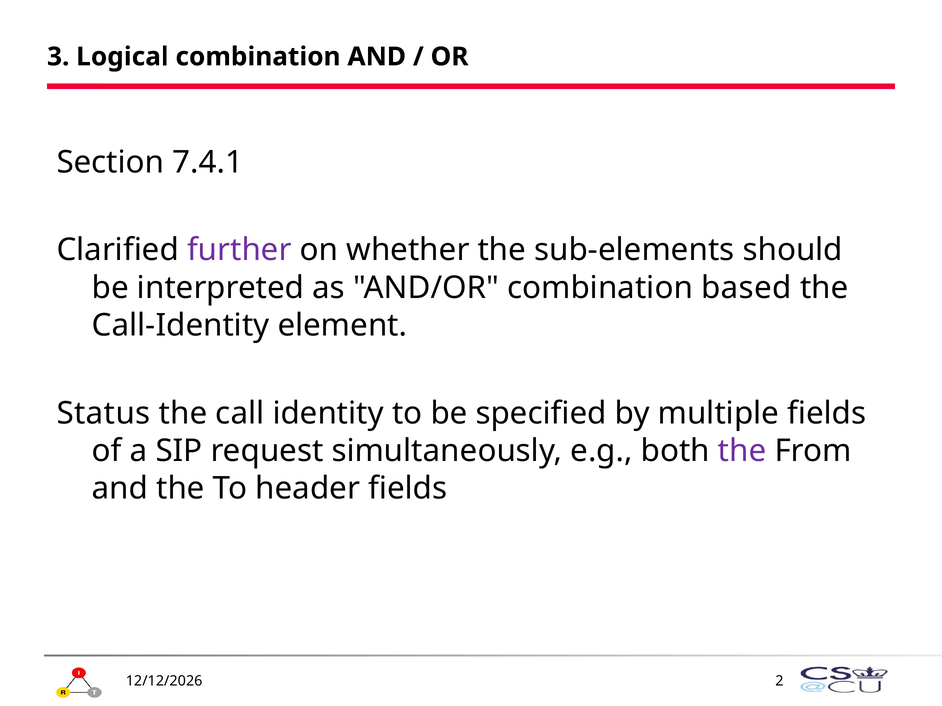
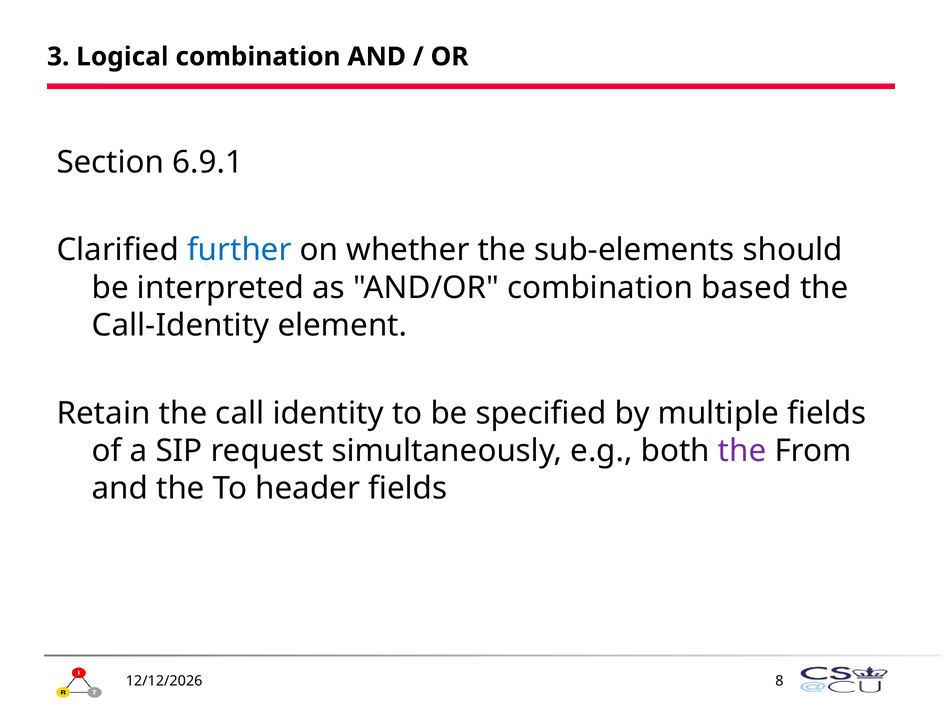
7.4.1: 7.4.1 -> 6.9.1
further colour: purple -> blue
Status: Status -> Retain
2: 2 -> 8
